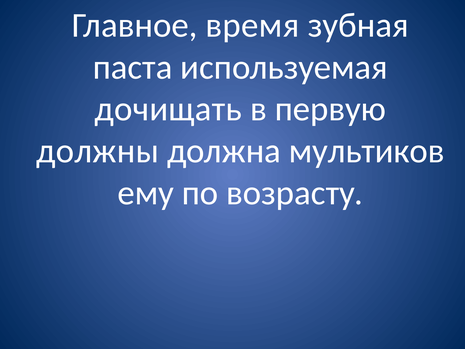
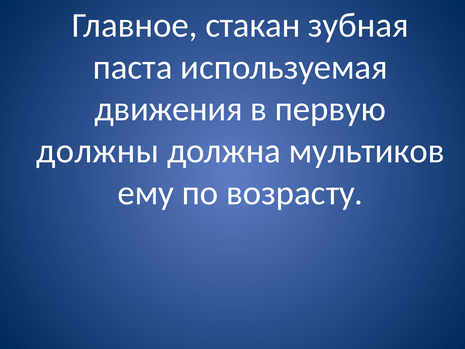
время: время -> стакан
дочищать: дочищать -> движения
